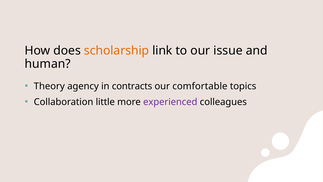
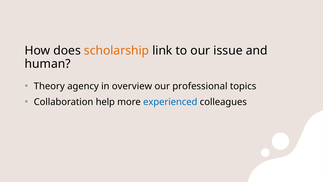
contracts: contracts -> overview
comfortable: comfortable -> professional
little: little -> help
experienced colour: purple -> blue
